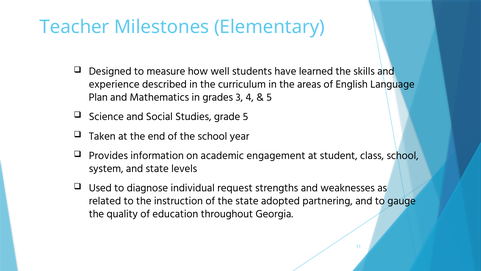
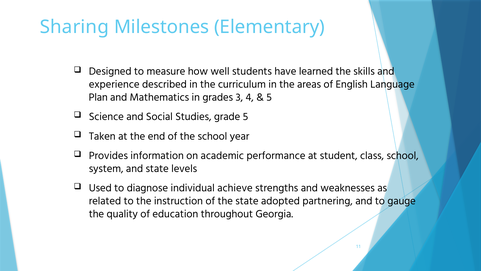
Teacher: Teacher -> Sharing
engagement: engagement -> performance
request: request -> achieve
